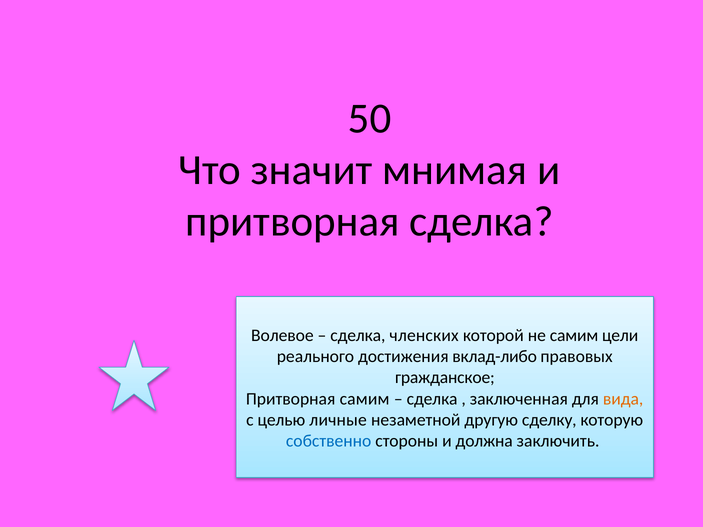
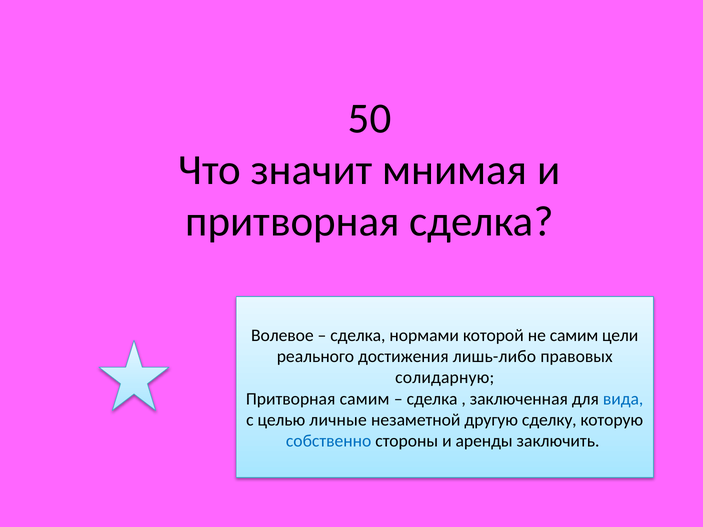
членских: членских -> нормами
вклад-либо: вклад-либо -> лишь-либо
гражданское: гражданское -> солидарную
вида colour: orange -> blue
должна: должна -> аренды
